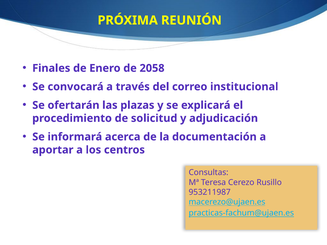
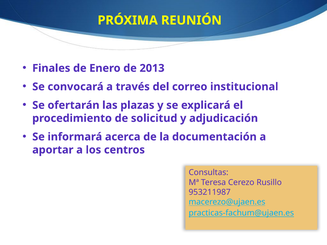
2058: 2058 -> 2013
